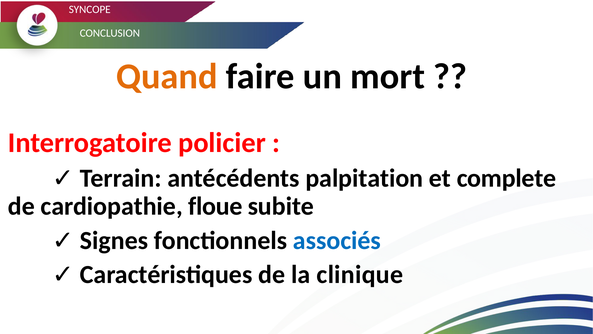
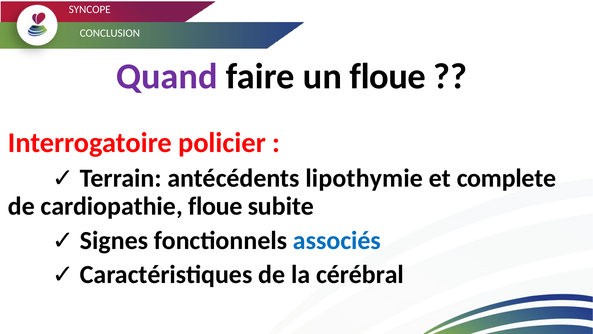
Quand colour: orange -> purple
un mort: mort -> floue
palpitation: palpitation -> lipothymie
clinique: clinique -> cérébral
